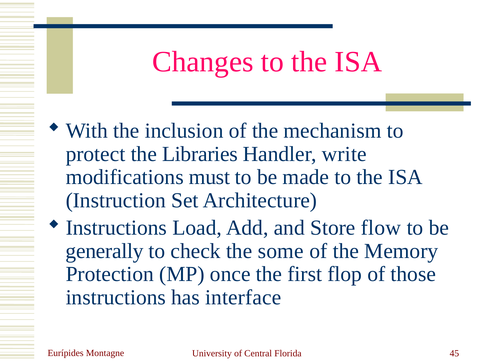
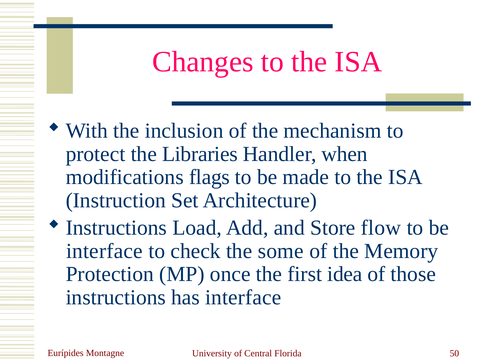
write: write -> when
must: must -> flags
generally at (105, 251): generally -> interface
flop: flop -> idea
45: 45 -> 50
